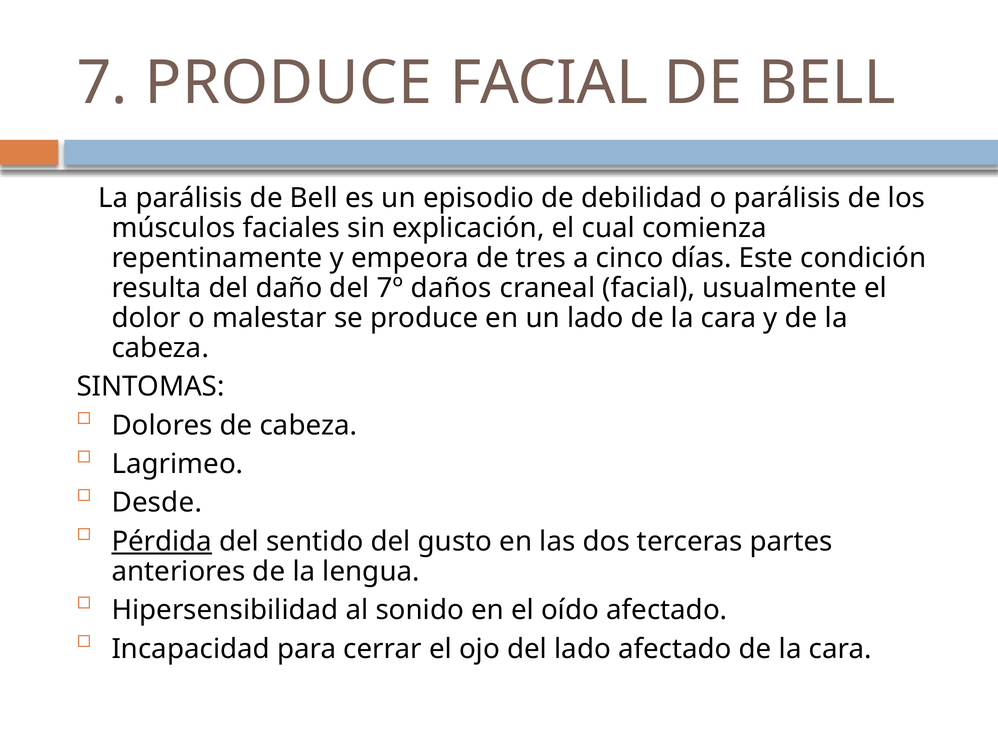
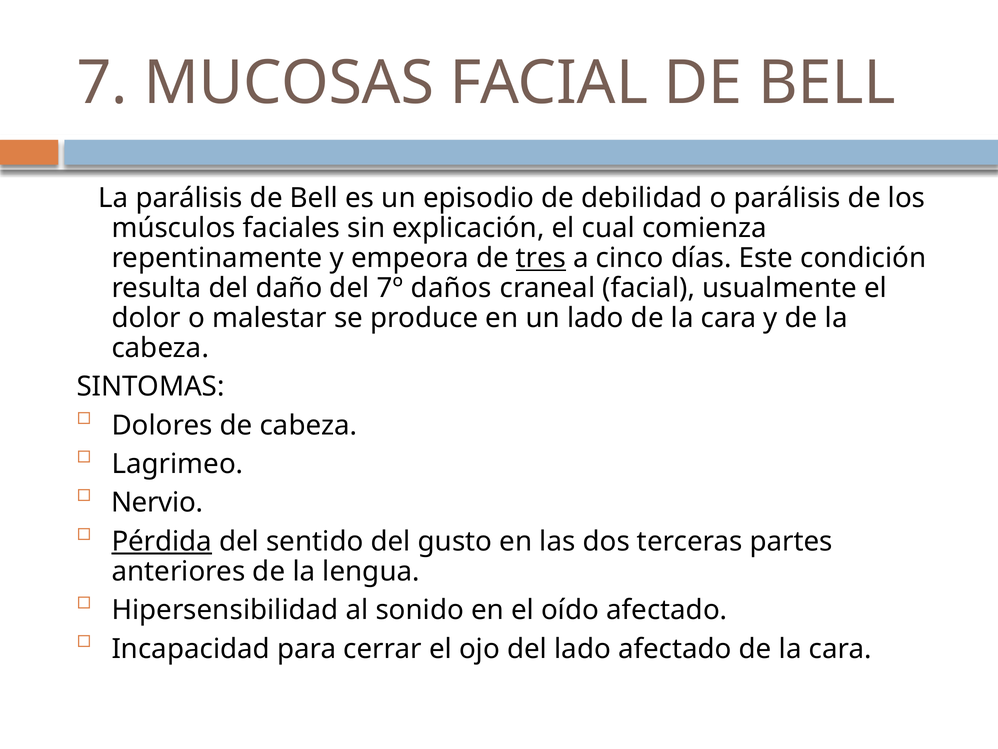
7 PRODUCE: PRODUCE -> MUCOSAS
tres underline: none -> present
Desde: Desde -> Nervio
